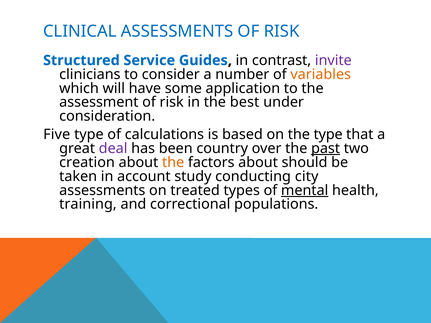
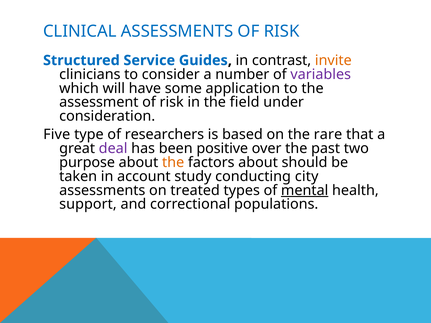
invite colour: purple -> orange
variables colour: orange -> purple
best: best -> field
calculations: calculations -> researchers
the type: type -> rare
country: country -> positive
past underline: present -> none
creation: creation -> purpose
training: training -> support
